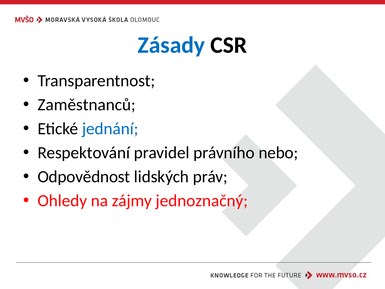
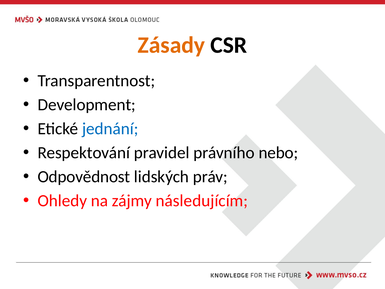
Zásady colour: blue -> orange
Zaměstnanců: Zaměstnanců -> Development
jednoznačný: jednoznačný -> následujícím
